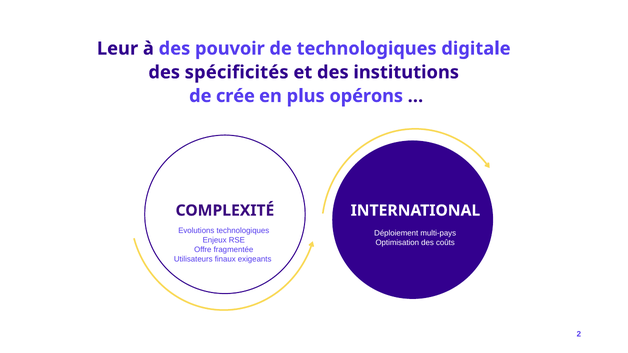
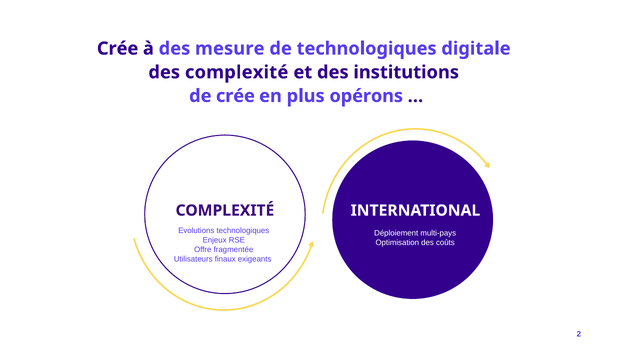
Leur at (118, 49): Leur -> Crée
pouvoir: pouvoir -> mesure
des spécificités: spécificités -> complexité
